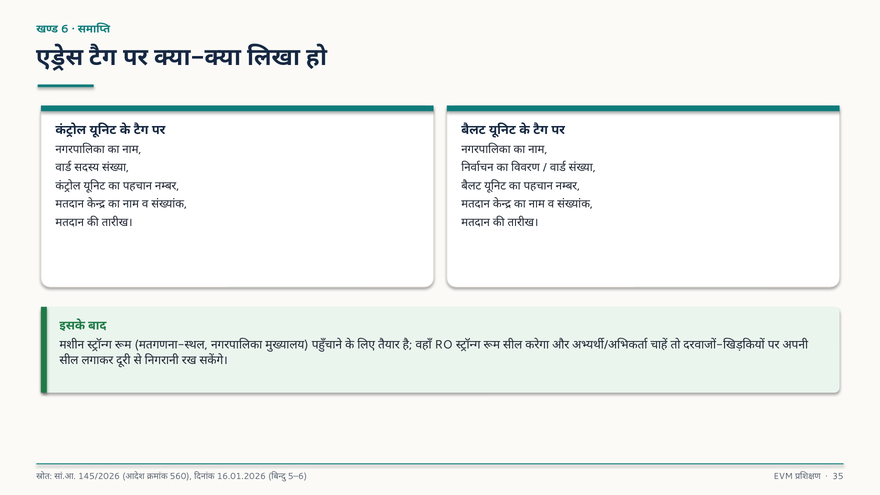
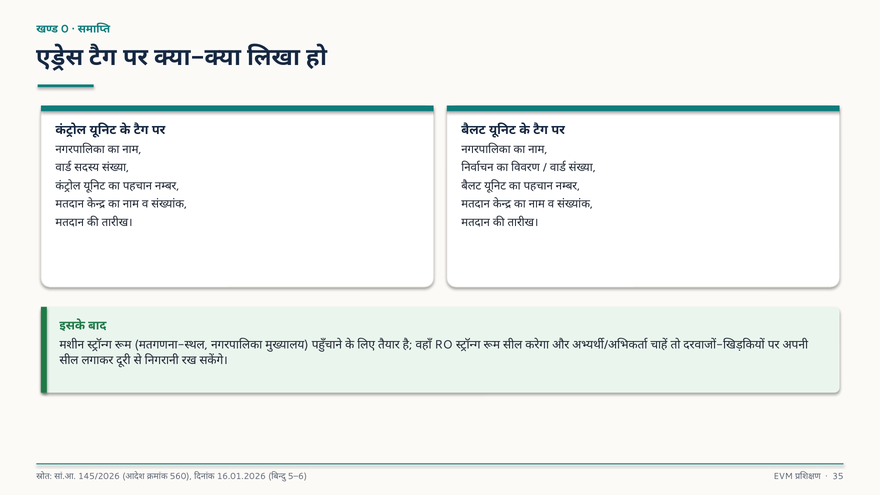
6: 6 -> 0
